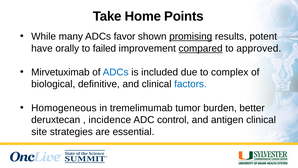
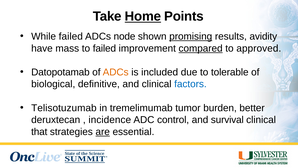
Home underline: none -> present
While many: many -> failed
favor: favor -> node
potent: potent -> avidity
orally: orally -> mass
Mirvetuximab: Mirvetuximab -> Datopotamab
ADCs at (116, 72) colour: blue -> orange
complex: complex -> tolerable
Homogeneous: Homogeneous -> Telisotuzumab
antigen: antigen -> survival
site: site -> that
are underline: none -> present
